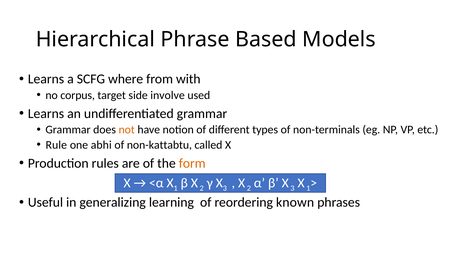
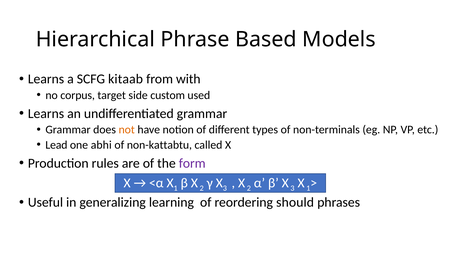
where: where -> kitaab
involve: involve -> custom
Rule: Rule -> Lead
form colour: orange -> purple
known: known -> should
